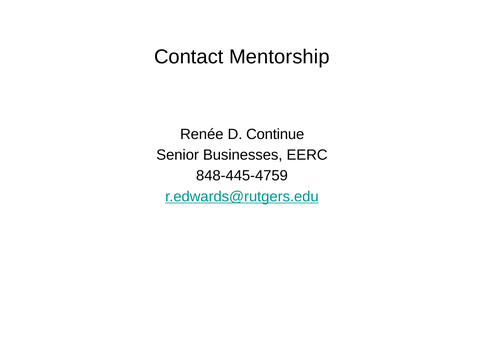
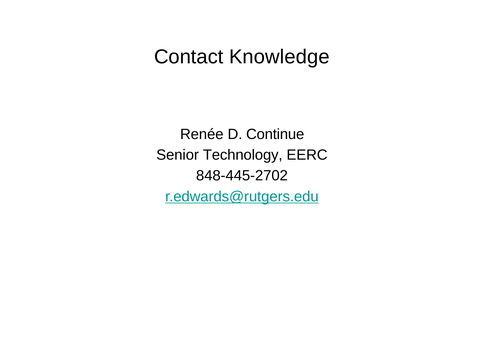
Mentorship: Mentorship -> Knowledge
Businesses: Businesses -> Technology
848-445-4759: 848-445-4759 -> 848-445-2702
